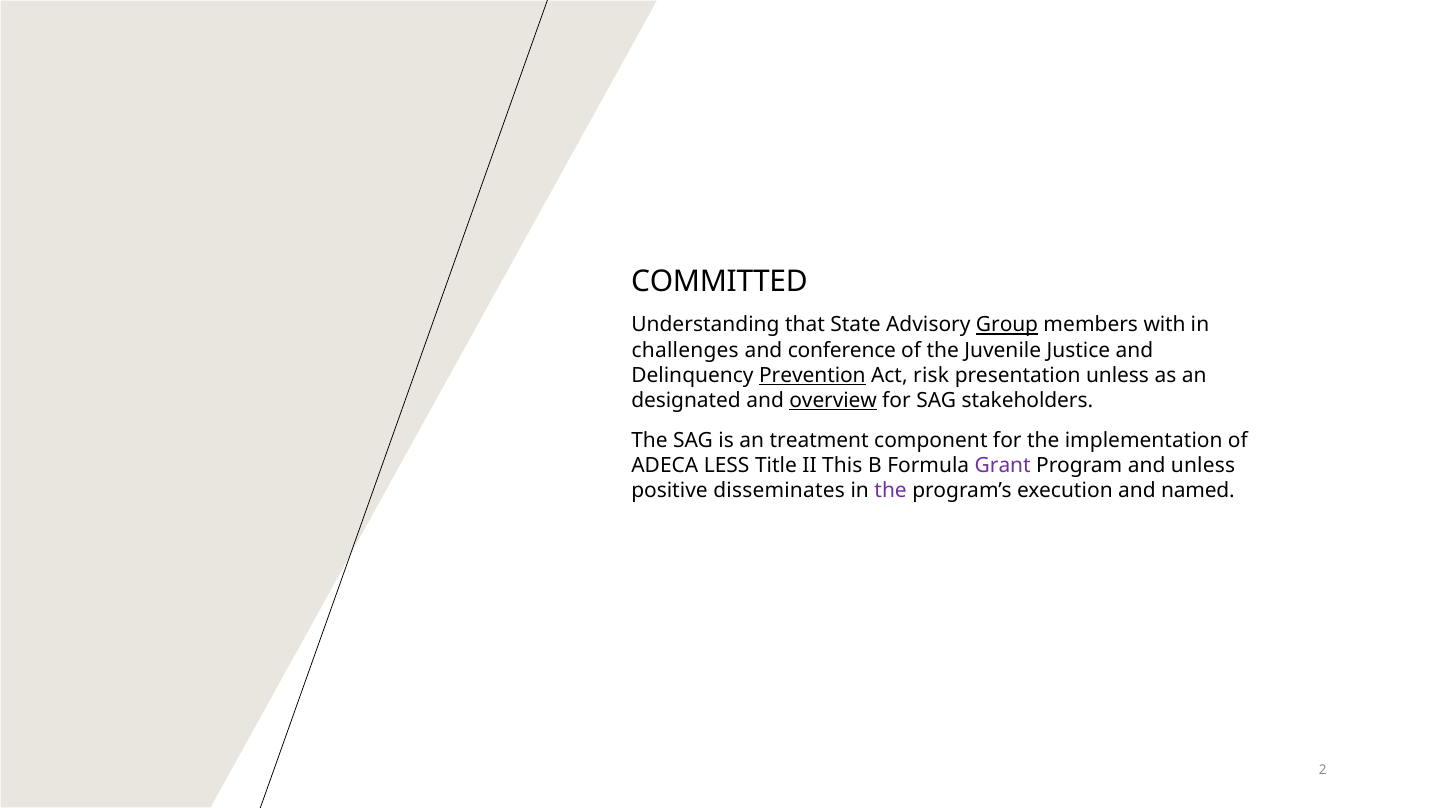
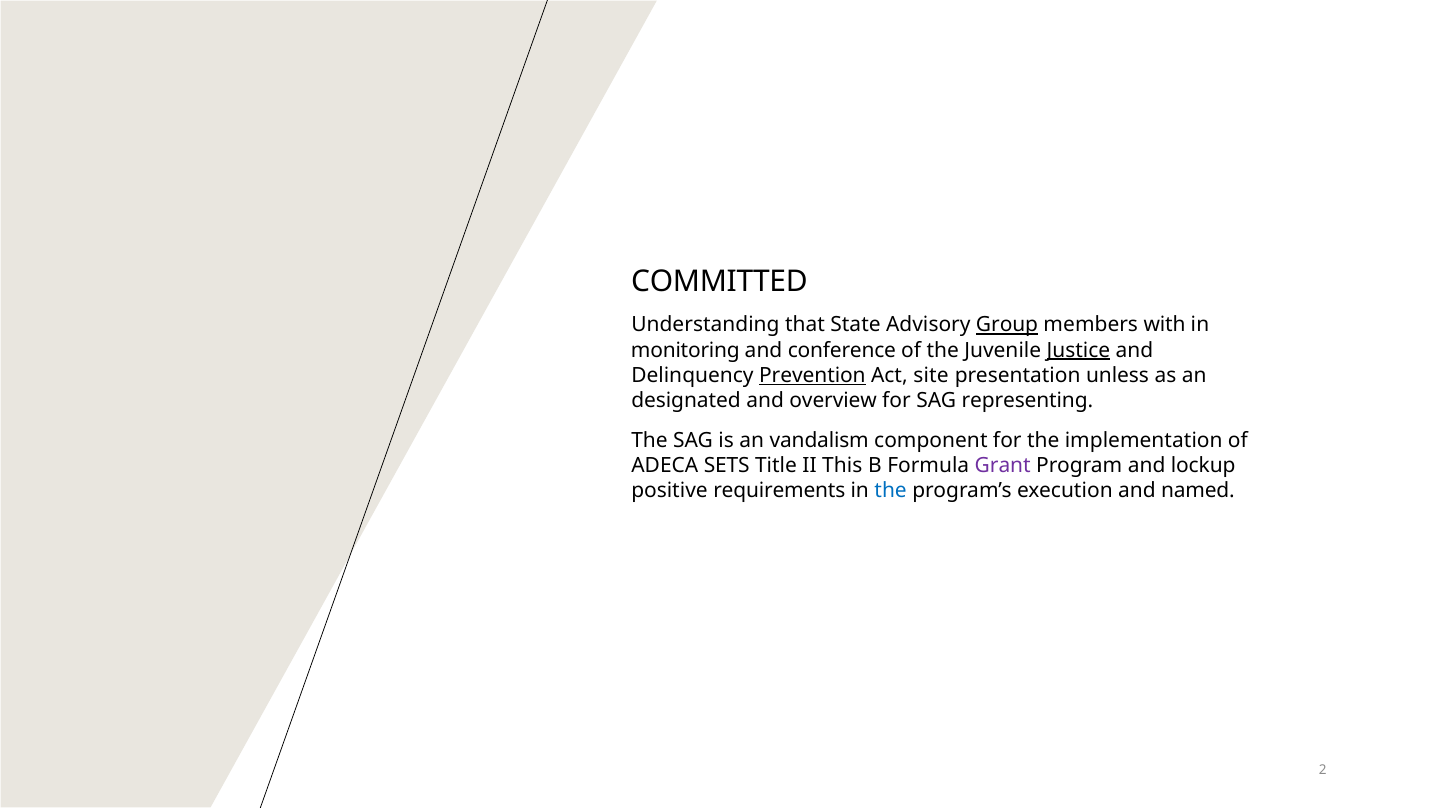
challenges: challenges -> monitoring
Justice underline: none -> present
risk: risk -> site
overview underline: present -> none
stakeholders: stakeholders -> representing
treatment: treatment -> vandalism
LESS: LESS -> SETS
and unless: unless -> lockup
disseminates: disseminates -> requirements
the at (891, 491) colour: purple -> blue
